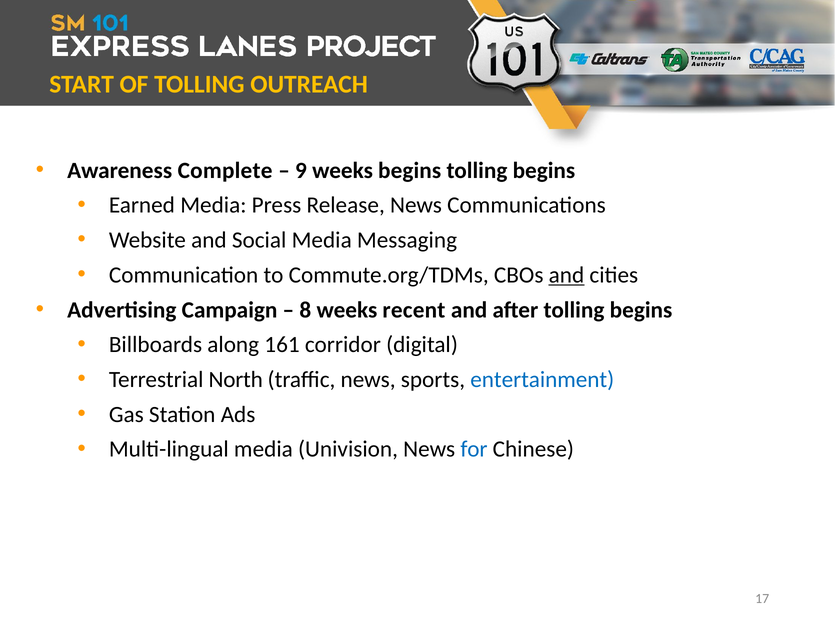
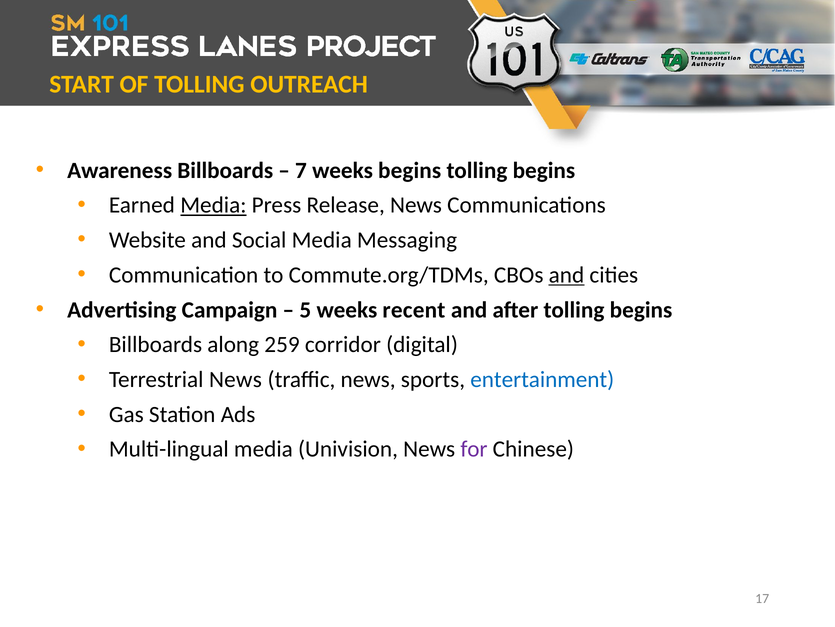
Awareness Complete: Complete -> Billboards
9: 9 -> 7
Media at (213, 205) underline: none -> present
8: 8 -> 5
161: 161 -> 259
Terrestrial North: North -> News
for colour: blue -> purple
